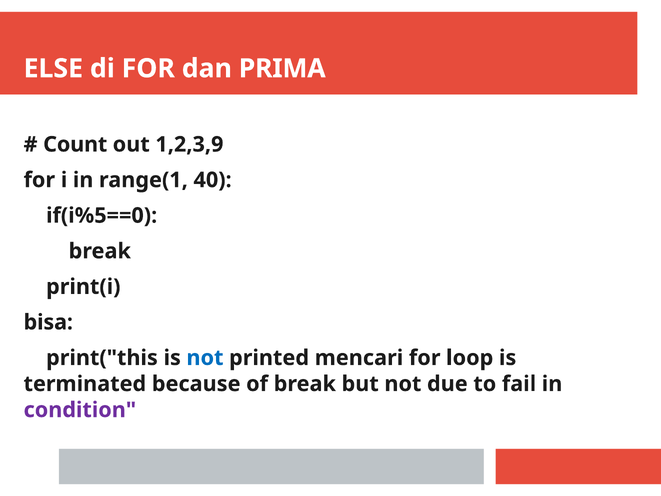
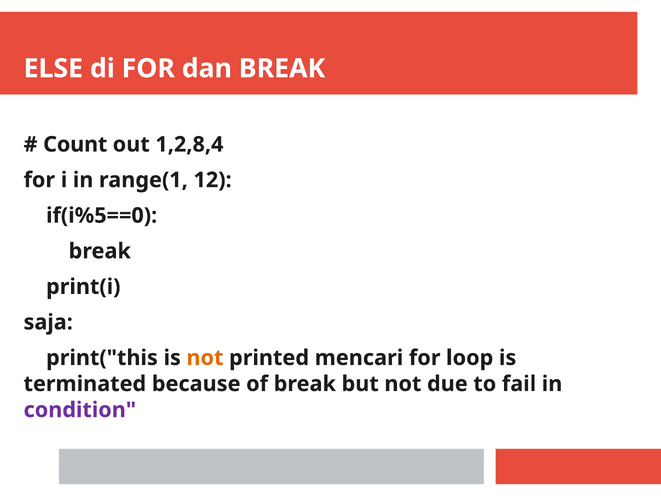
dan PRIMA: PRIMA -> BREAK
1,2,3,9: 1,2,3,9 -> 1,2,8,4
40: 40 -> 12
bisa: bisa -> saja
not at (205, 358) colour: blue -> orange
